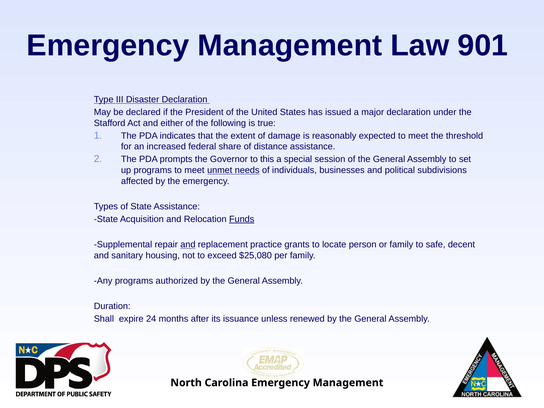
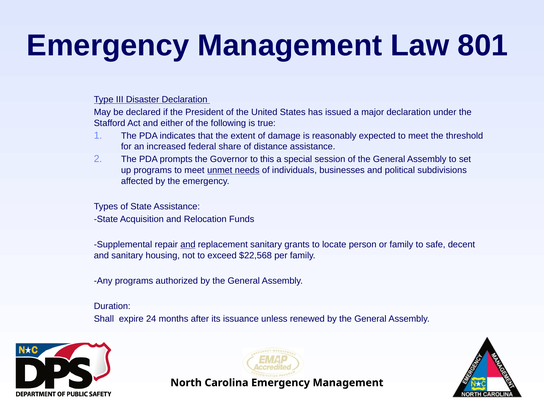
901: 901 -> 801
Funds underline: present -> none
replacement practice: practice -> sanitary
$25,080: $25,080 -> $22,568
